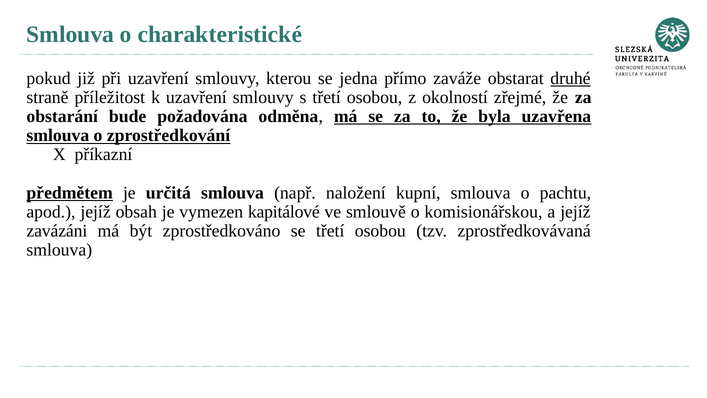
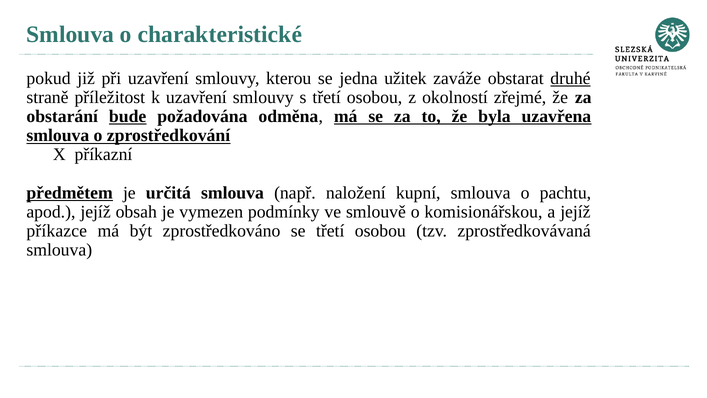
přímo: přímo -> užitek
bude underline: none -> present
kapitálové: kapitálové -> podmínky
zavázáni: zavázáni -> příkazce
